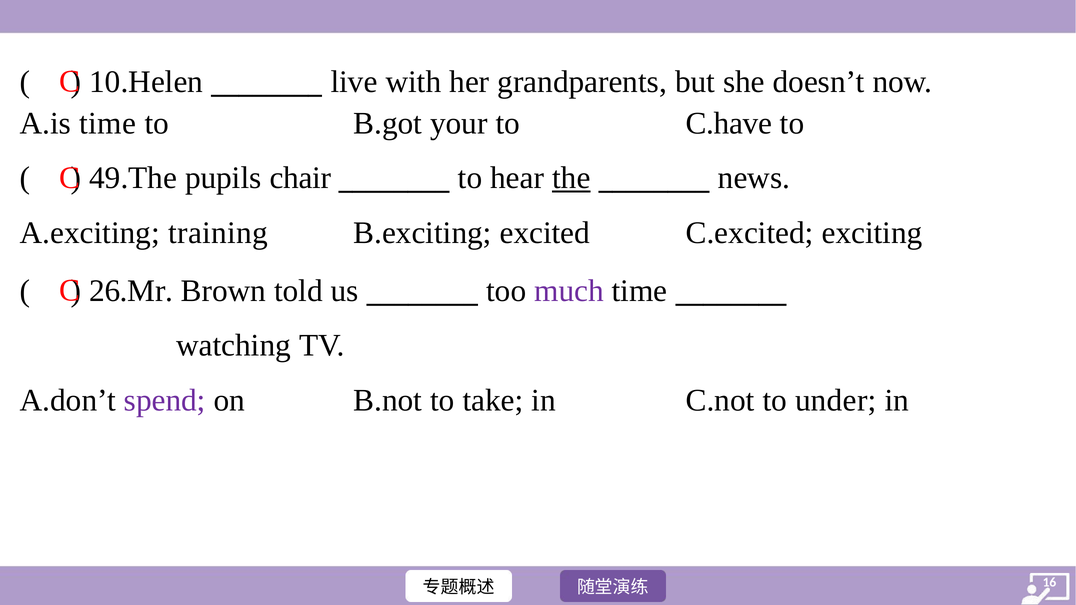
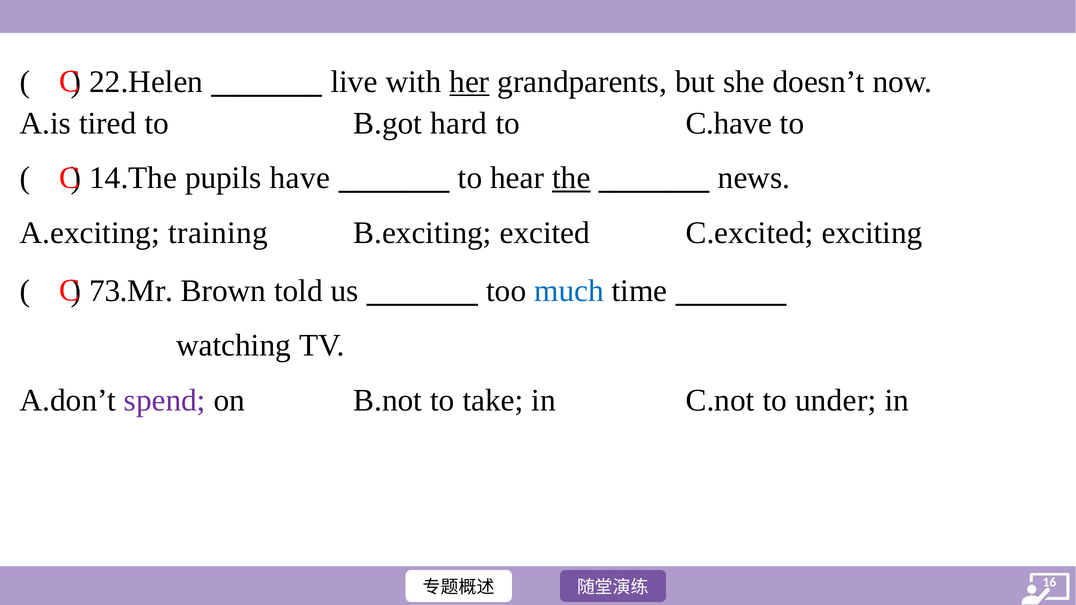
10.Helen: 10.Helen -> 22.Helen
her underline: none -> present
A.is time: time -> tired
your: your -> hard
49.The: 49.The -> 14.The
chair: chair -> have
26.Mr: 26.Mr -> 73.Mr
much colour: purple -> blue
